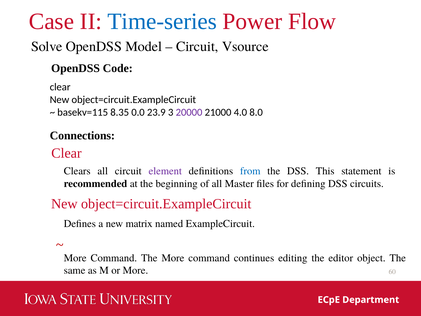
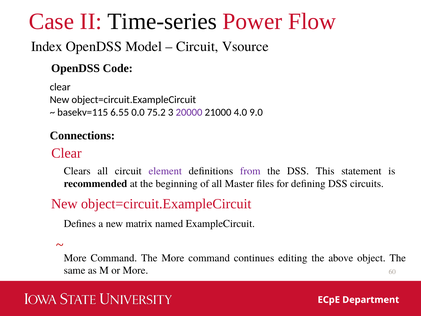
Time-series colour: blue -> black
Solve: Solve -> Index
8.35: 8.35 -> 6.55
23.9: 23.9 -> 75.2
8.0: 8.0 -> 9.0
from colour: blue -> purple
editor: editor -> above
